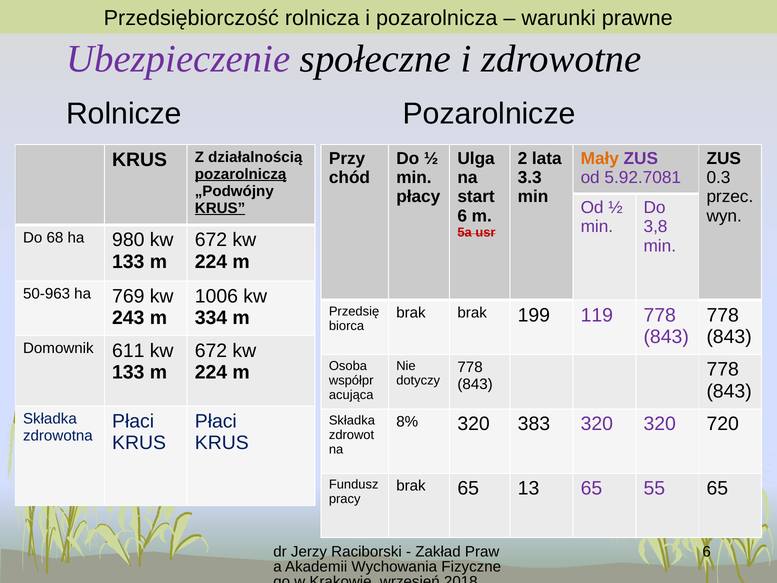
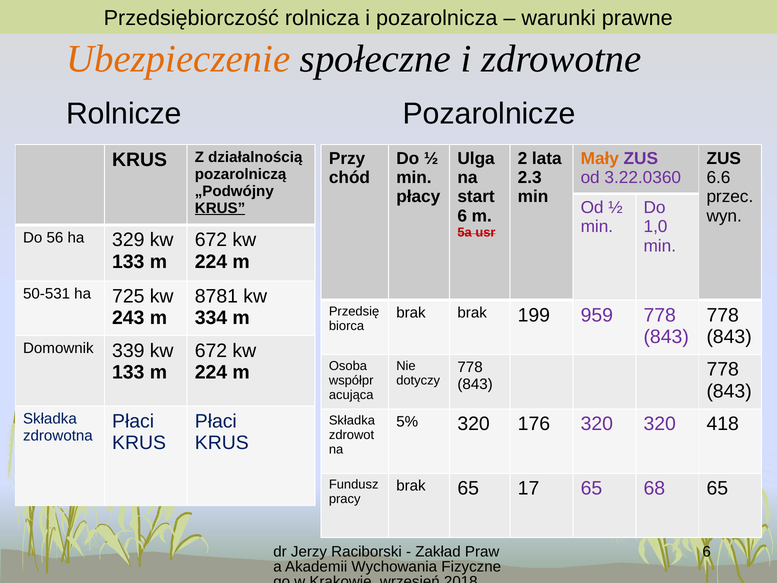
Ubezpieczenie colour: purple -> orange
pozarolniczą underline: present -> none
3.3: 3.3 -> 2.3
5.92.7081: 5.92.7081 -> 3.22.0360
0.3: 0.3 -> 6.6
3,8: 3,8 -> 1,0
68: 68 -> 56
980: 980 -> 329
50-963: 50-963 -> 50-531
769: 769 -> 725
1006: 1006 -> 8781
119: 119 -> 959
611: 611 -> 339
8%: 8% -> 5%
383: 383 -> 176
720: 720 -> 418
13: 13 -> 17
55: 55 -> 68
